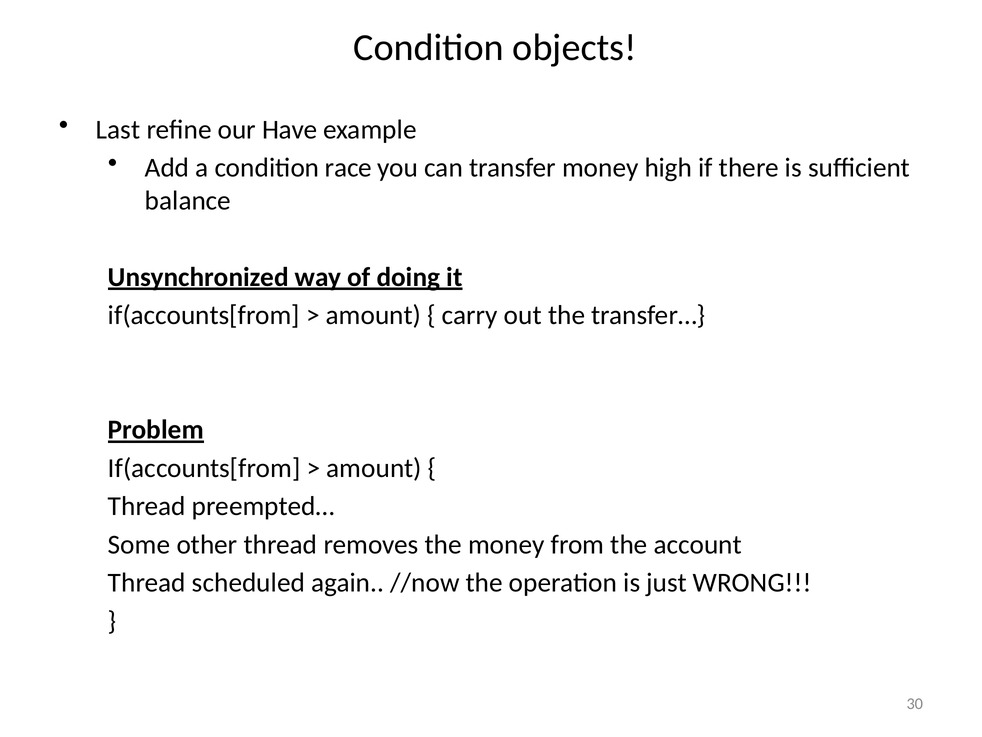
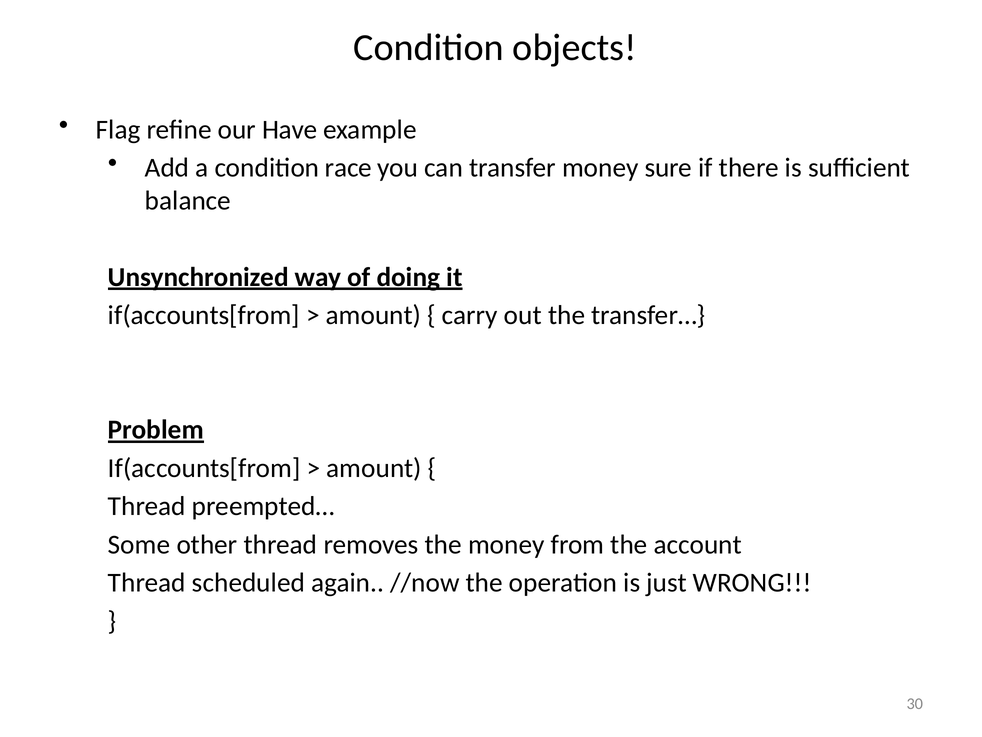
Last: Last -> Flag
high: high -> sure
